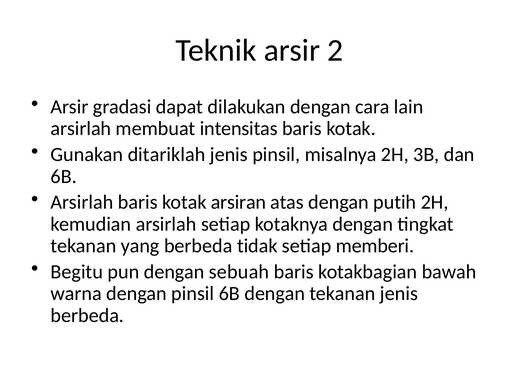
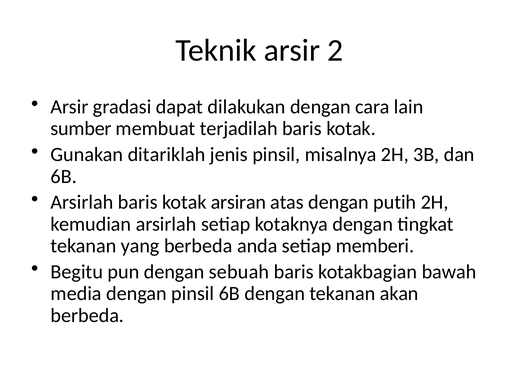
arsirlah at (81, 129): arsirlah -> sumber
intensitas: intensitas -> terjadilah
tidak: tidak -> anda
warna: warna -> media
tekanan jenis: jenis -> akan
